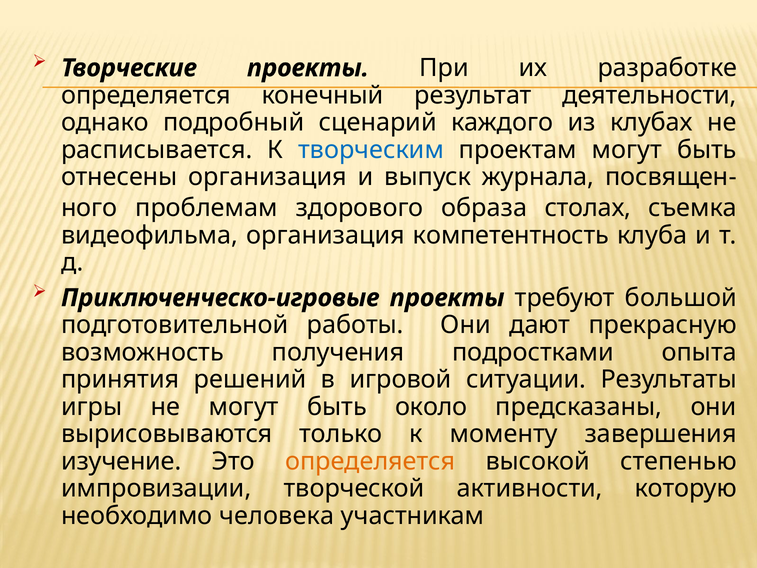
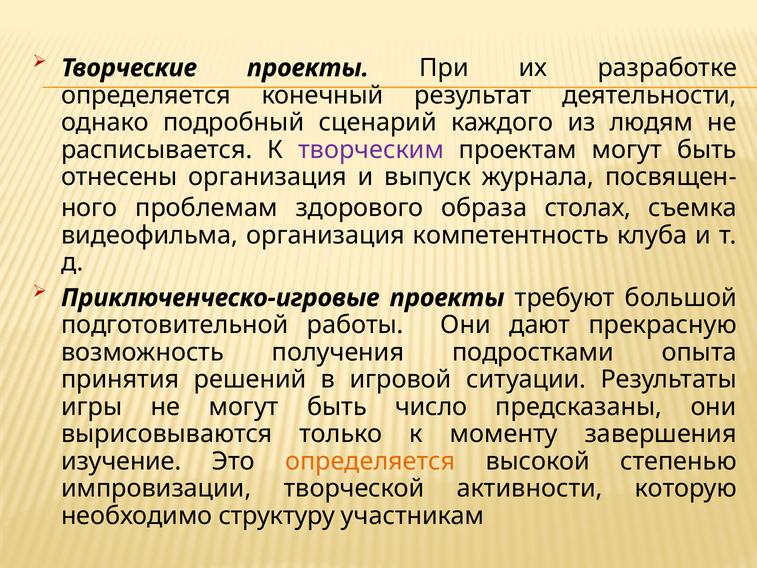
клубах: клубах -> людям
творческим colour: blue -> purple
около: около -> число
человека: человека -> структуру
